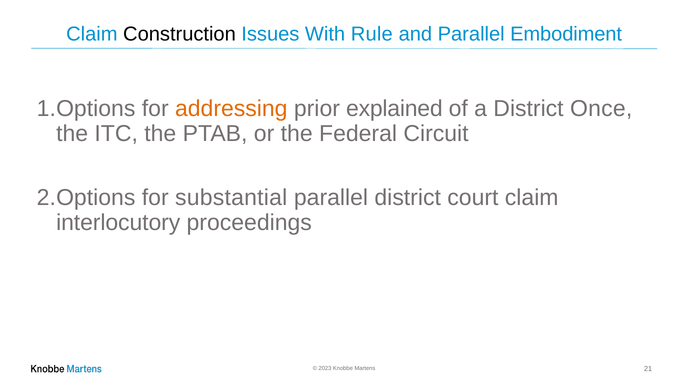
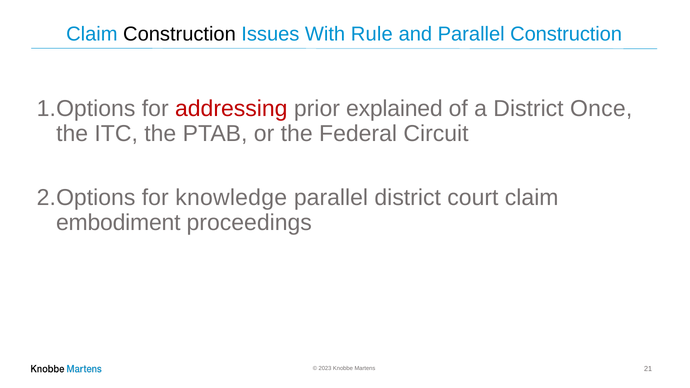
Parallel Embodiment: Embodiment -> Construction
addressing colour: orange -> red
substantial: substantial -> knowledge
interlocutory: interlocutory -> embodiment
